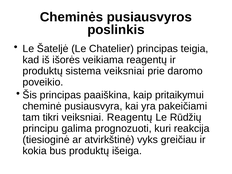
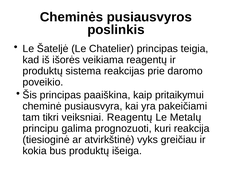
sistema veiksniai: veiksniai -> reakcijas
Rūdžių: Rūdžių -> Metalų
